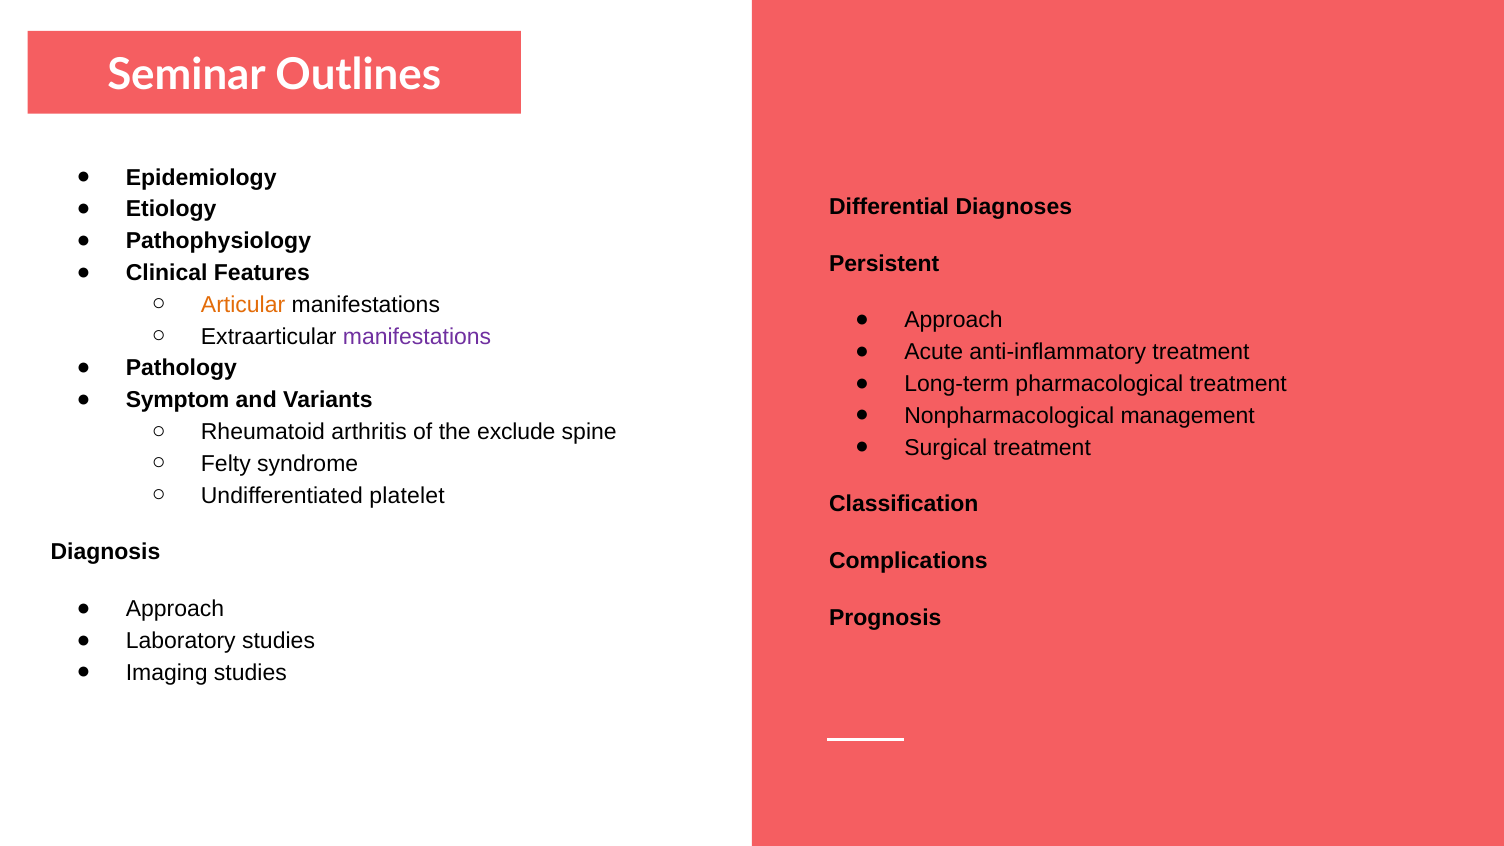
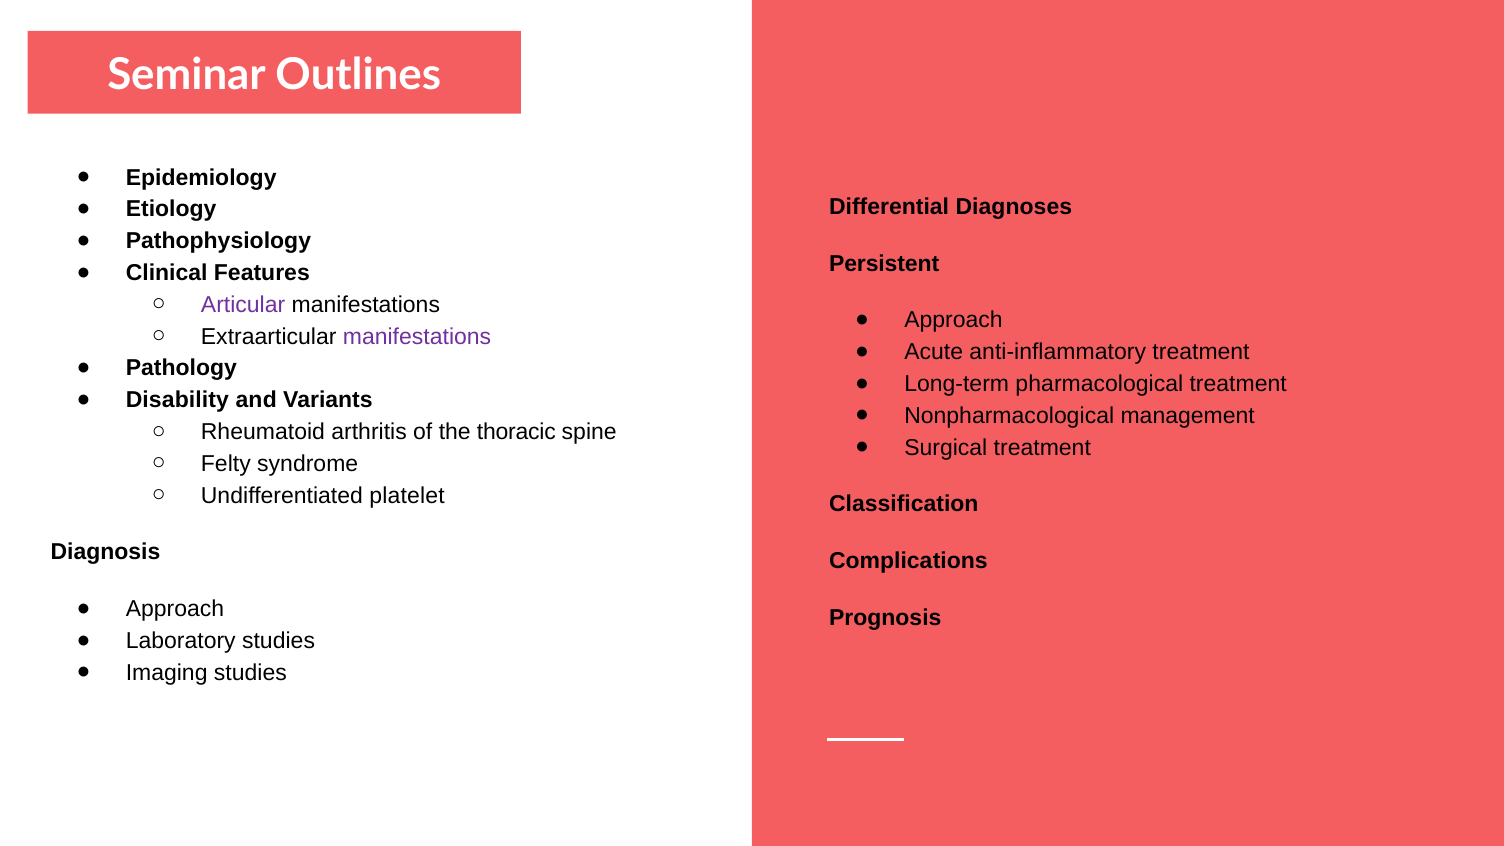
Articular colour: orange -> purple
Symptom: Symptom -> Disability
exclude: exclude -> thoracic
